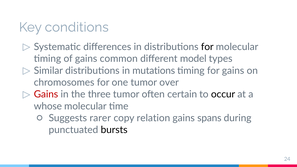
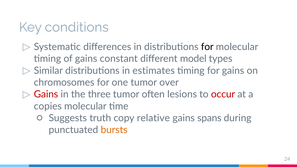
common: common -> constant
mutations: mutations -> estimates
certain: certain -> lesions
occur colour: black -> red
whose: whose -> copies
rarer: rarer -> truth
relation: relation -> relative
bursts colour: black -> orange
